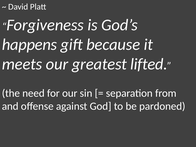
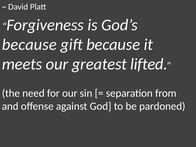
happens at (29, 45): happens -> because
